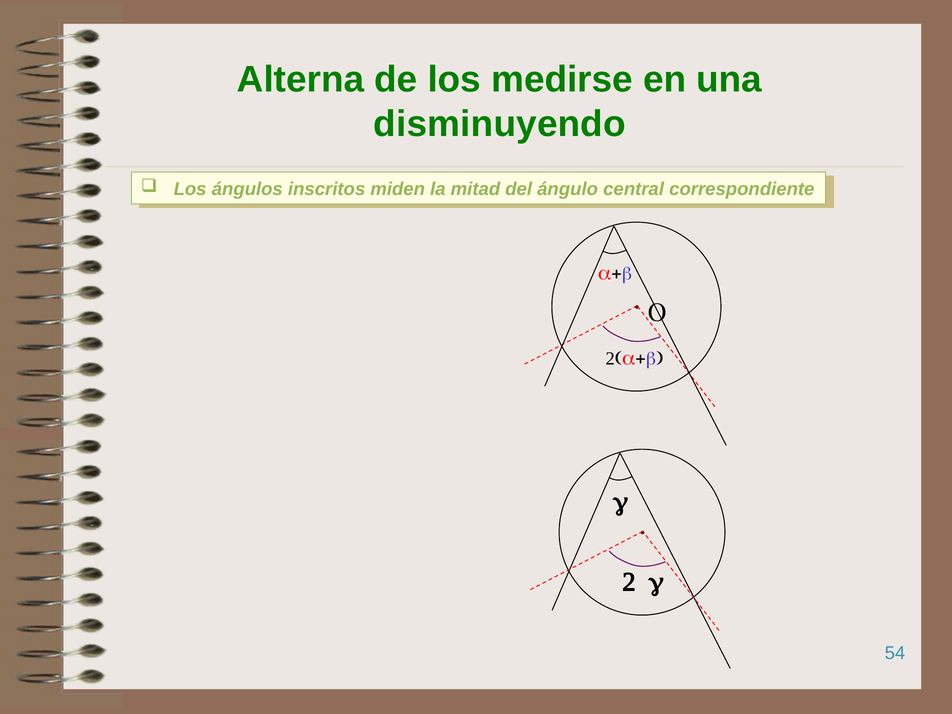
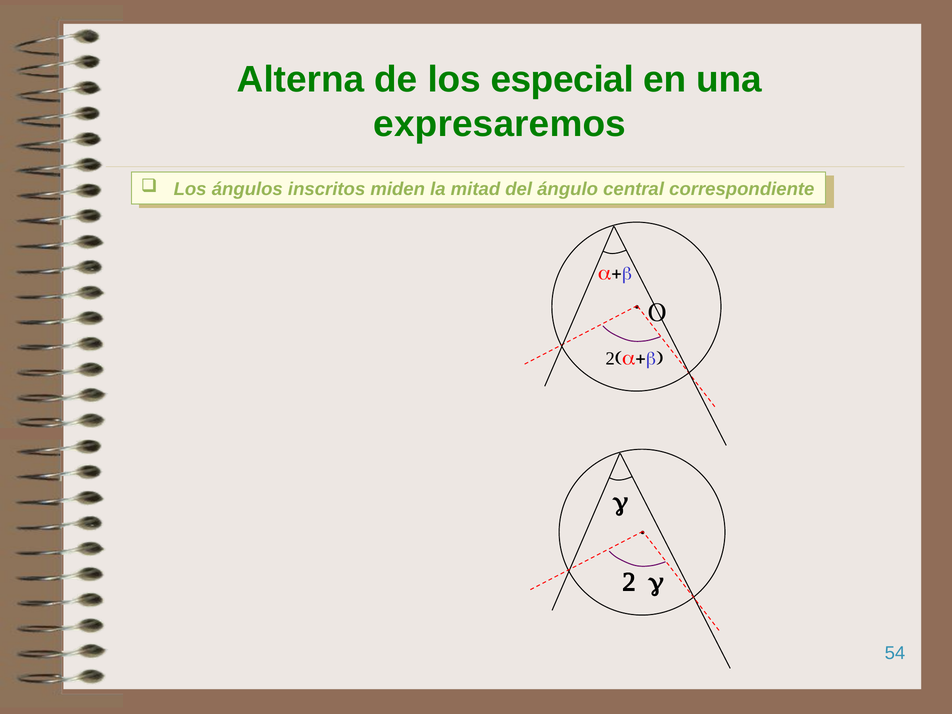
medirse: medirse -> especial
disminuyendo: disminuyendo -> expresaremos
